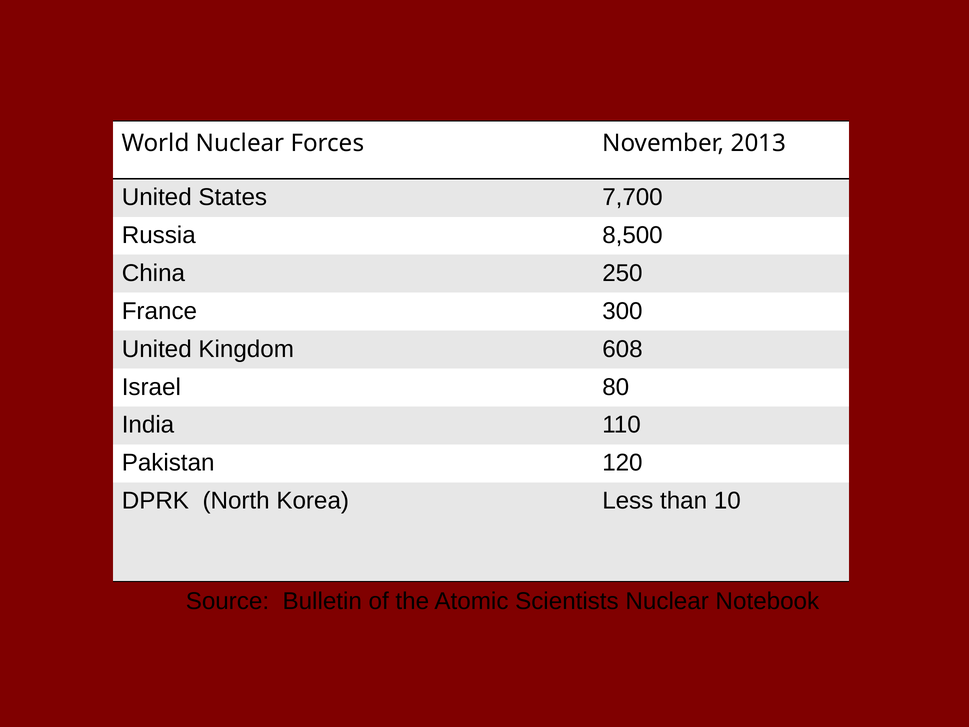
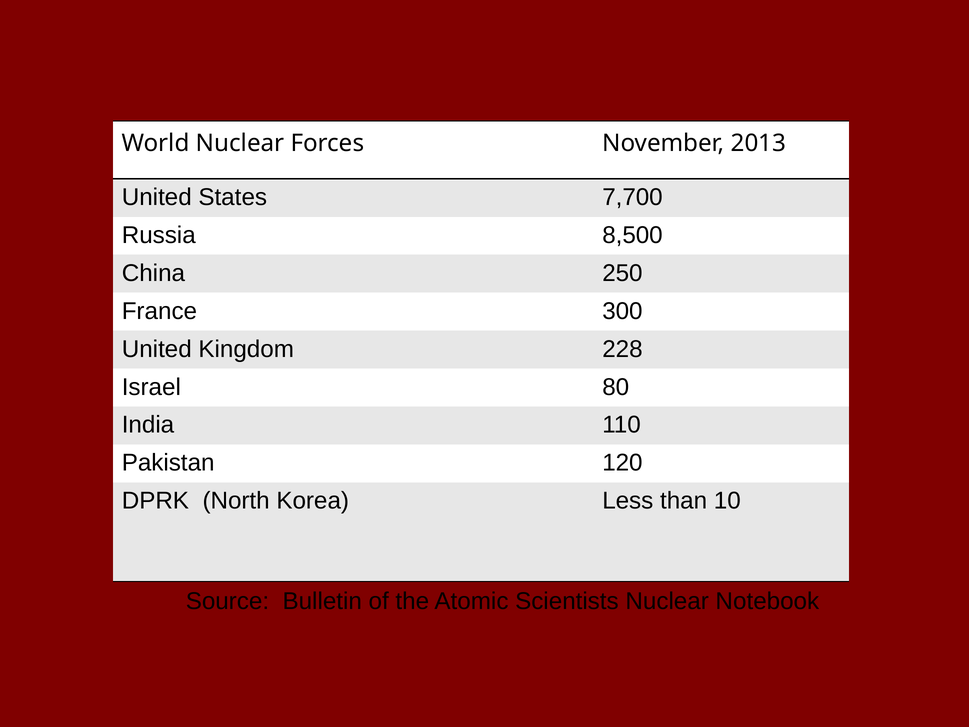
608: 608 -> 228
